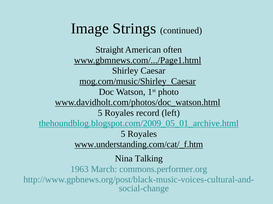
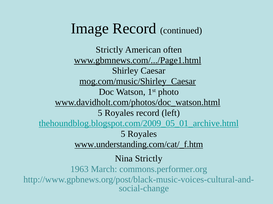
Image Strings: Strings -> Record
Straight at (109, 50): Straight -> Strictly
Nina Talking: Talking -> Strictly
